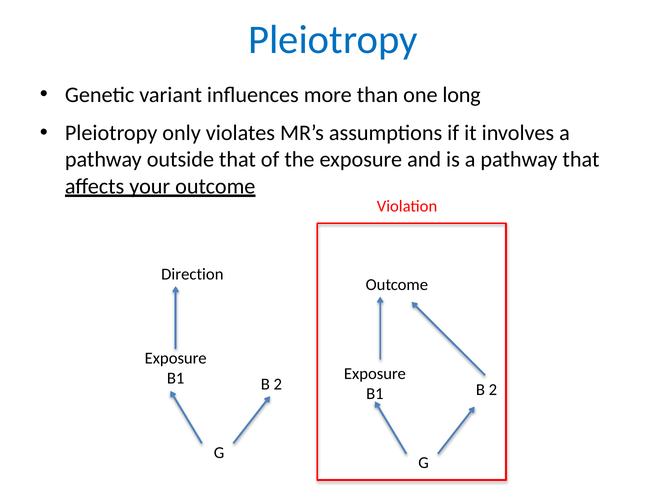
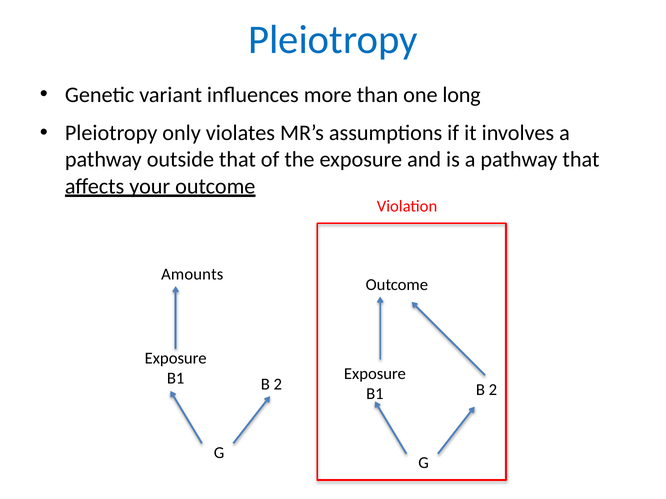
Direction: Direction -> Amounts
